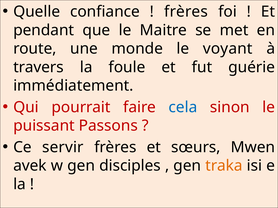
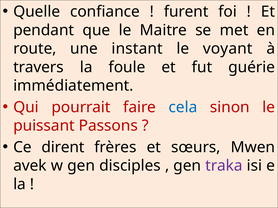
frères at (186, 12): frères -> furent
monde: monde -> instant
servir: servir -> dirent
traka colour: orange -> purple
